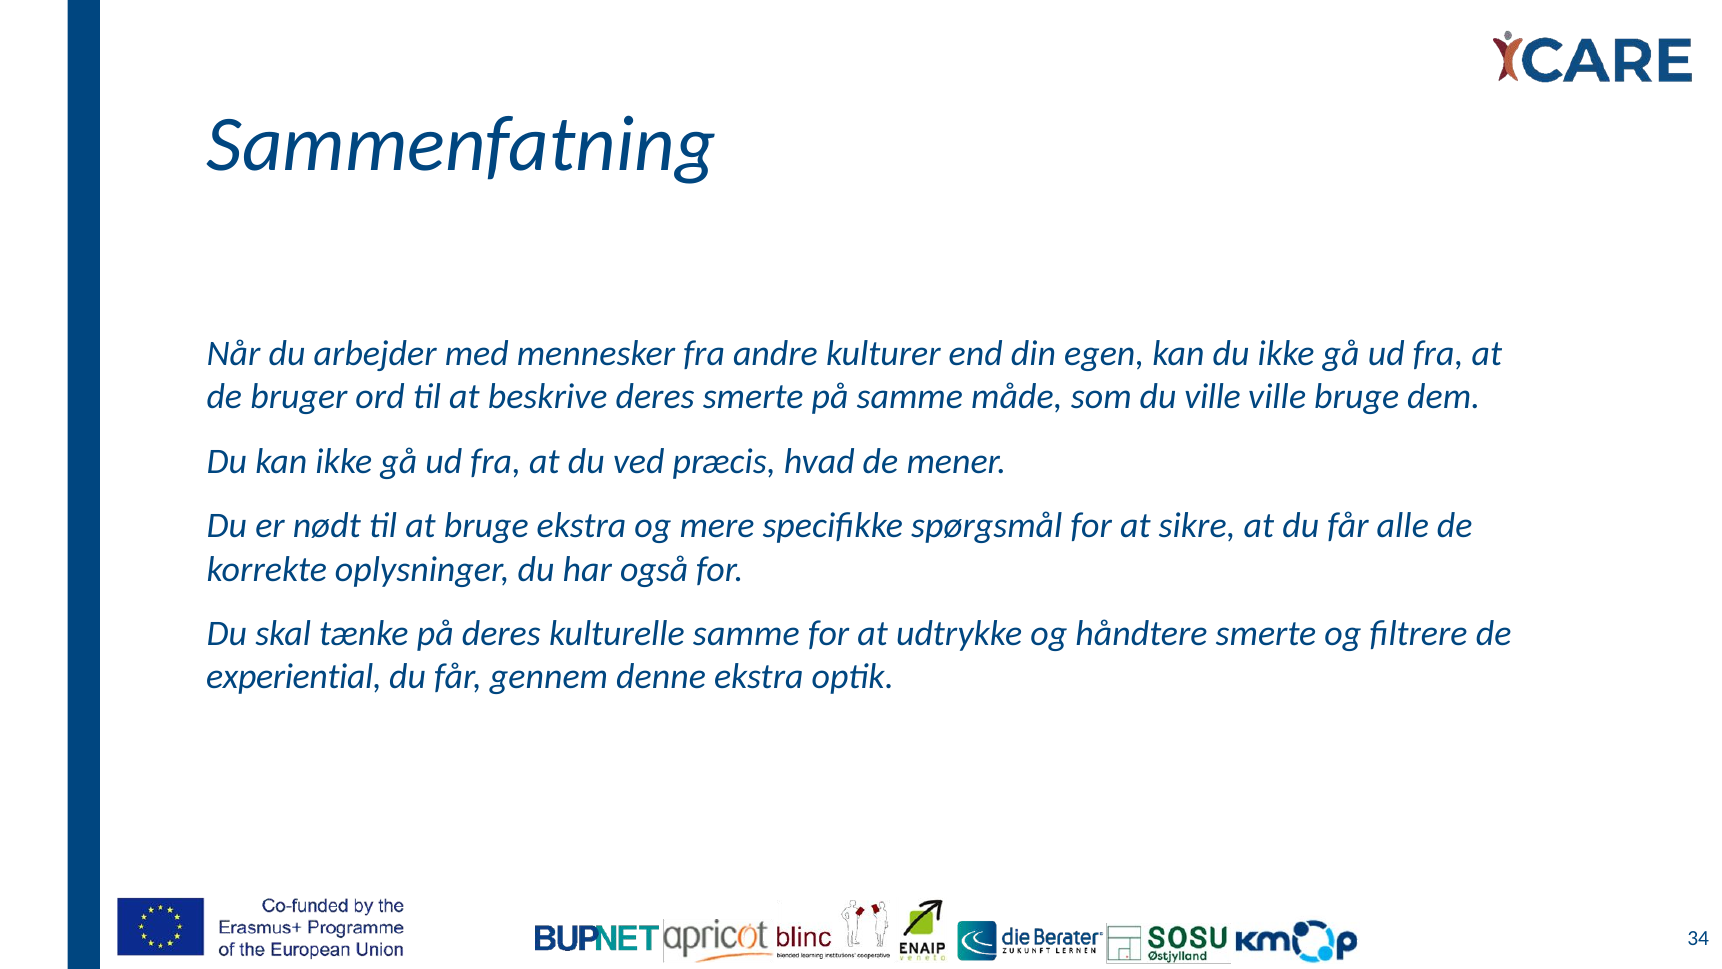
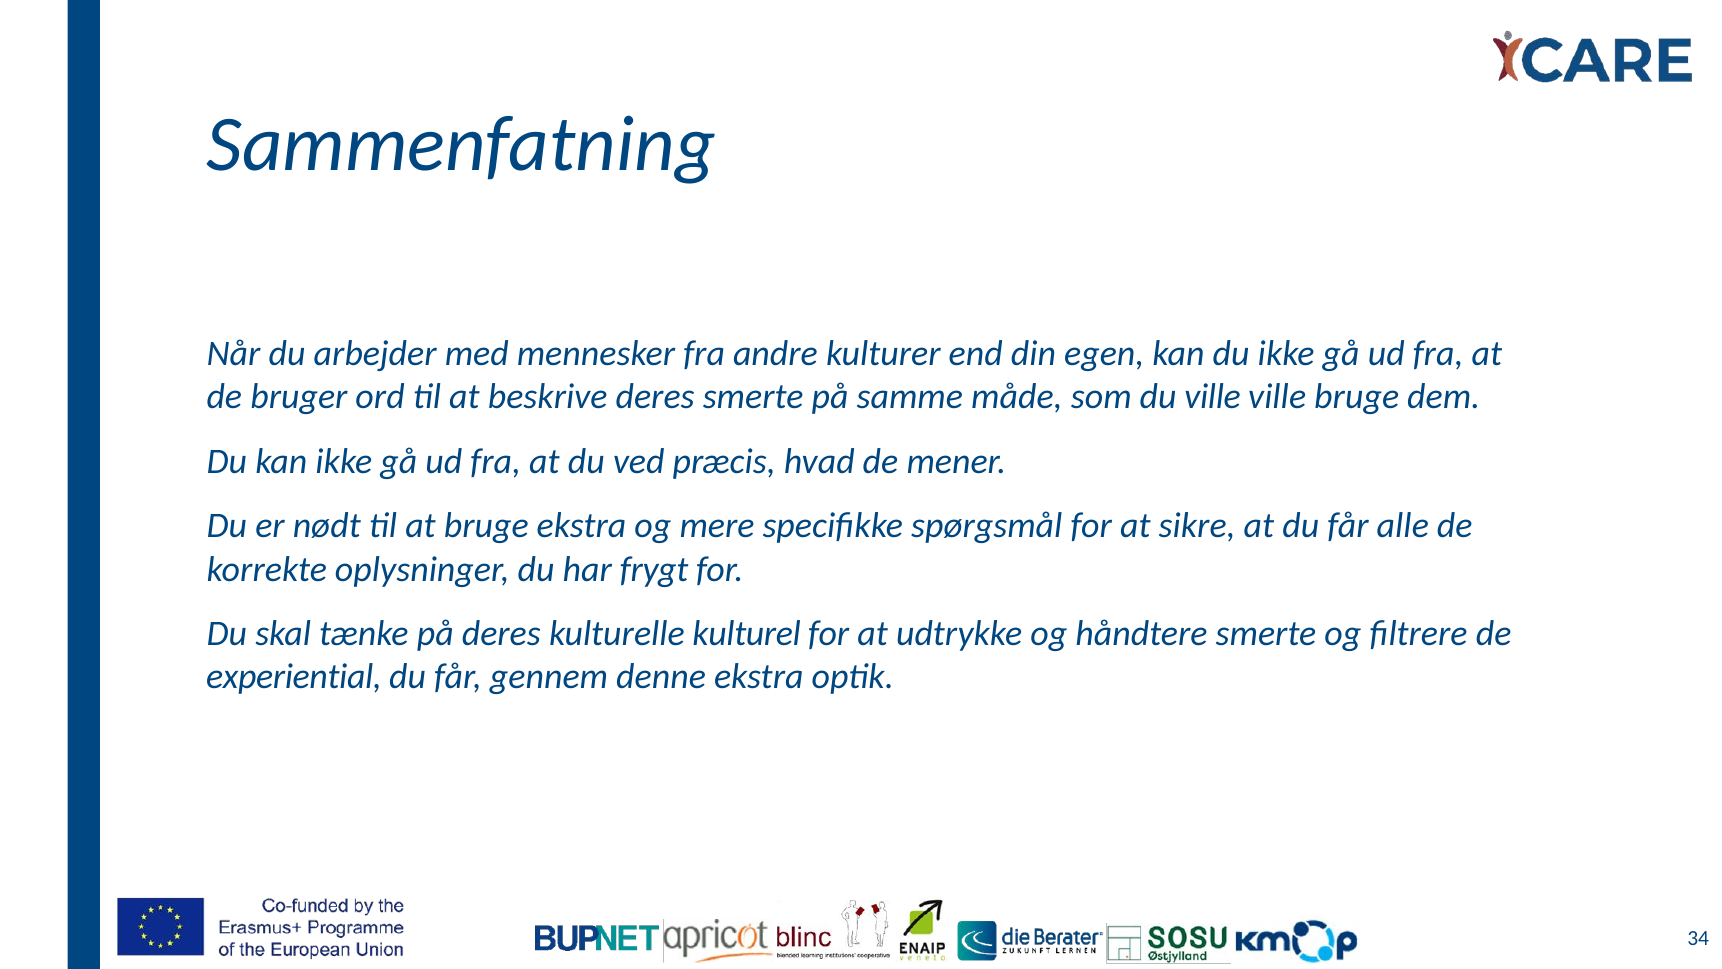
også: også -> frygt
kulturelle samme: samme -> kulturel
